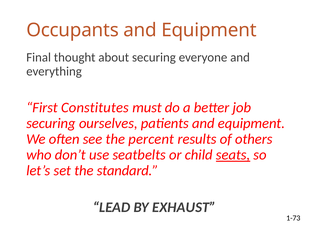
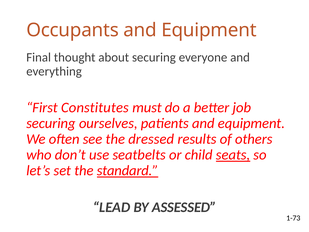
percent: percent -> dressed
standard underline: none -> present
EXHAUST: EXHAUST -> ASSESSED
